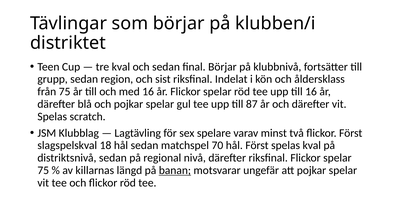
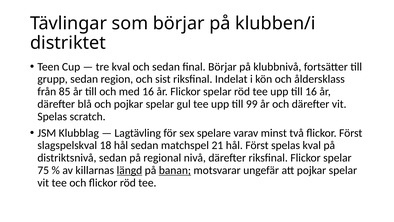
från 75: 75 -> 85
87: 87 -> 99
70: 70 -> 21
längd underline: none -> present
